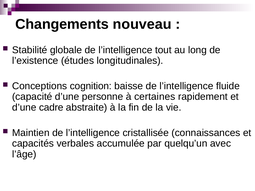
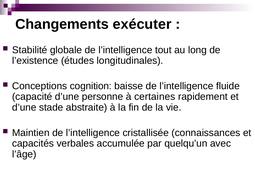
nouveau: nouveau -> exécuter
cadre: cadre -> stade
